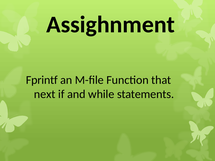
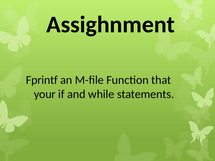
next: next -> your
